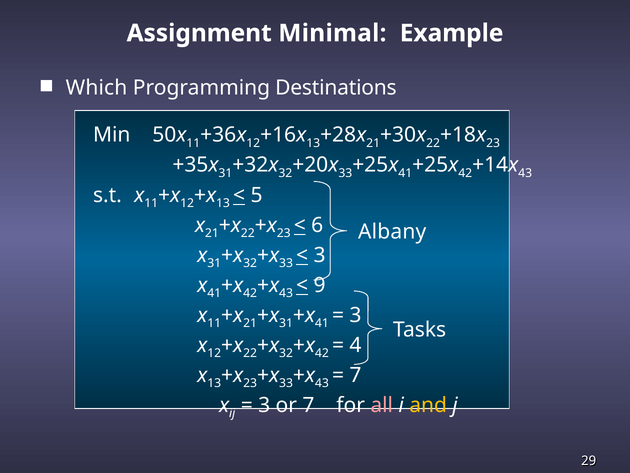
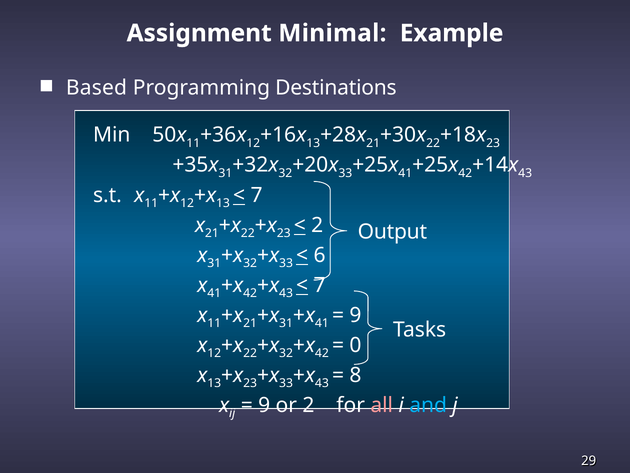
Which: Which -> Based
5 at (257, 195): 5 -> 7
6 at (317, 225): 6 -> 2
Albany: Albany -> Output
3 at (320, 255): 3 -> 6
9 at (320, 285): 9 -> 7
3 at (355, 315): 3 -> 9
4: 4 -> 0
7 at (355, 375): 7 -> 8
3 at (264, 405): 3 -> 9
or 7: 7 -> 2
and colour: yellow -> light blue
